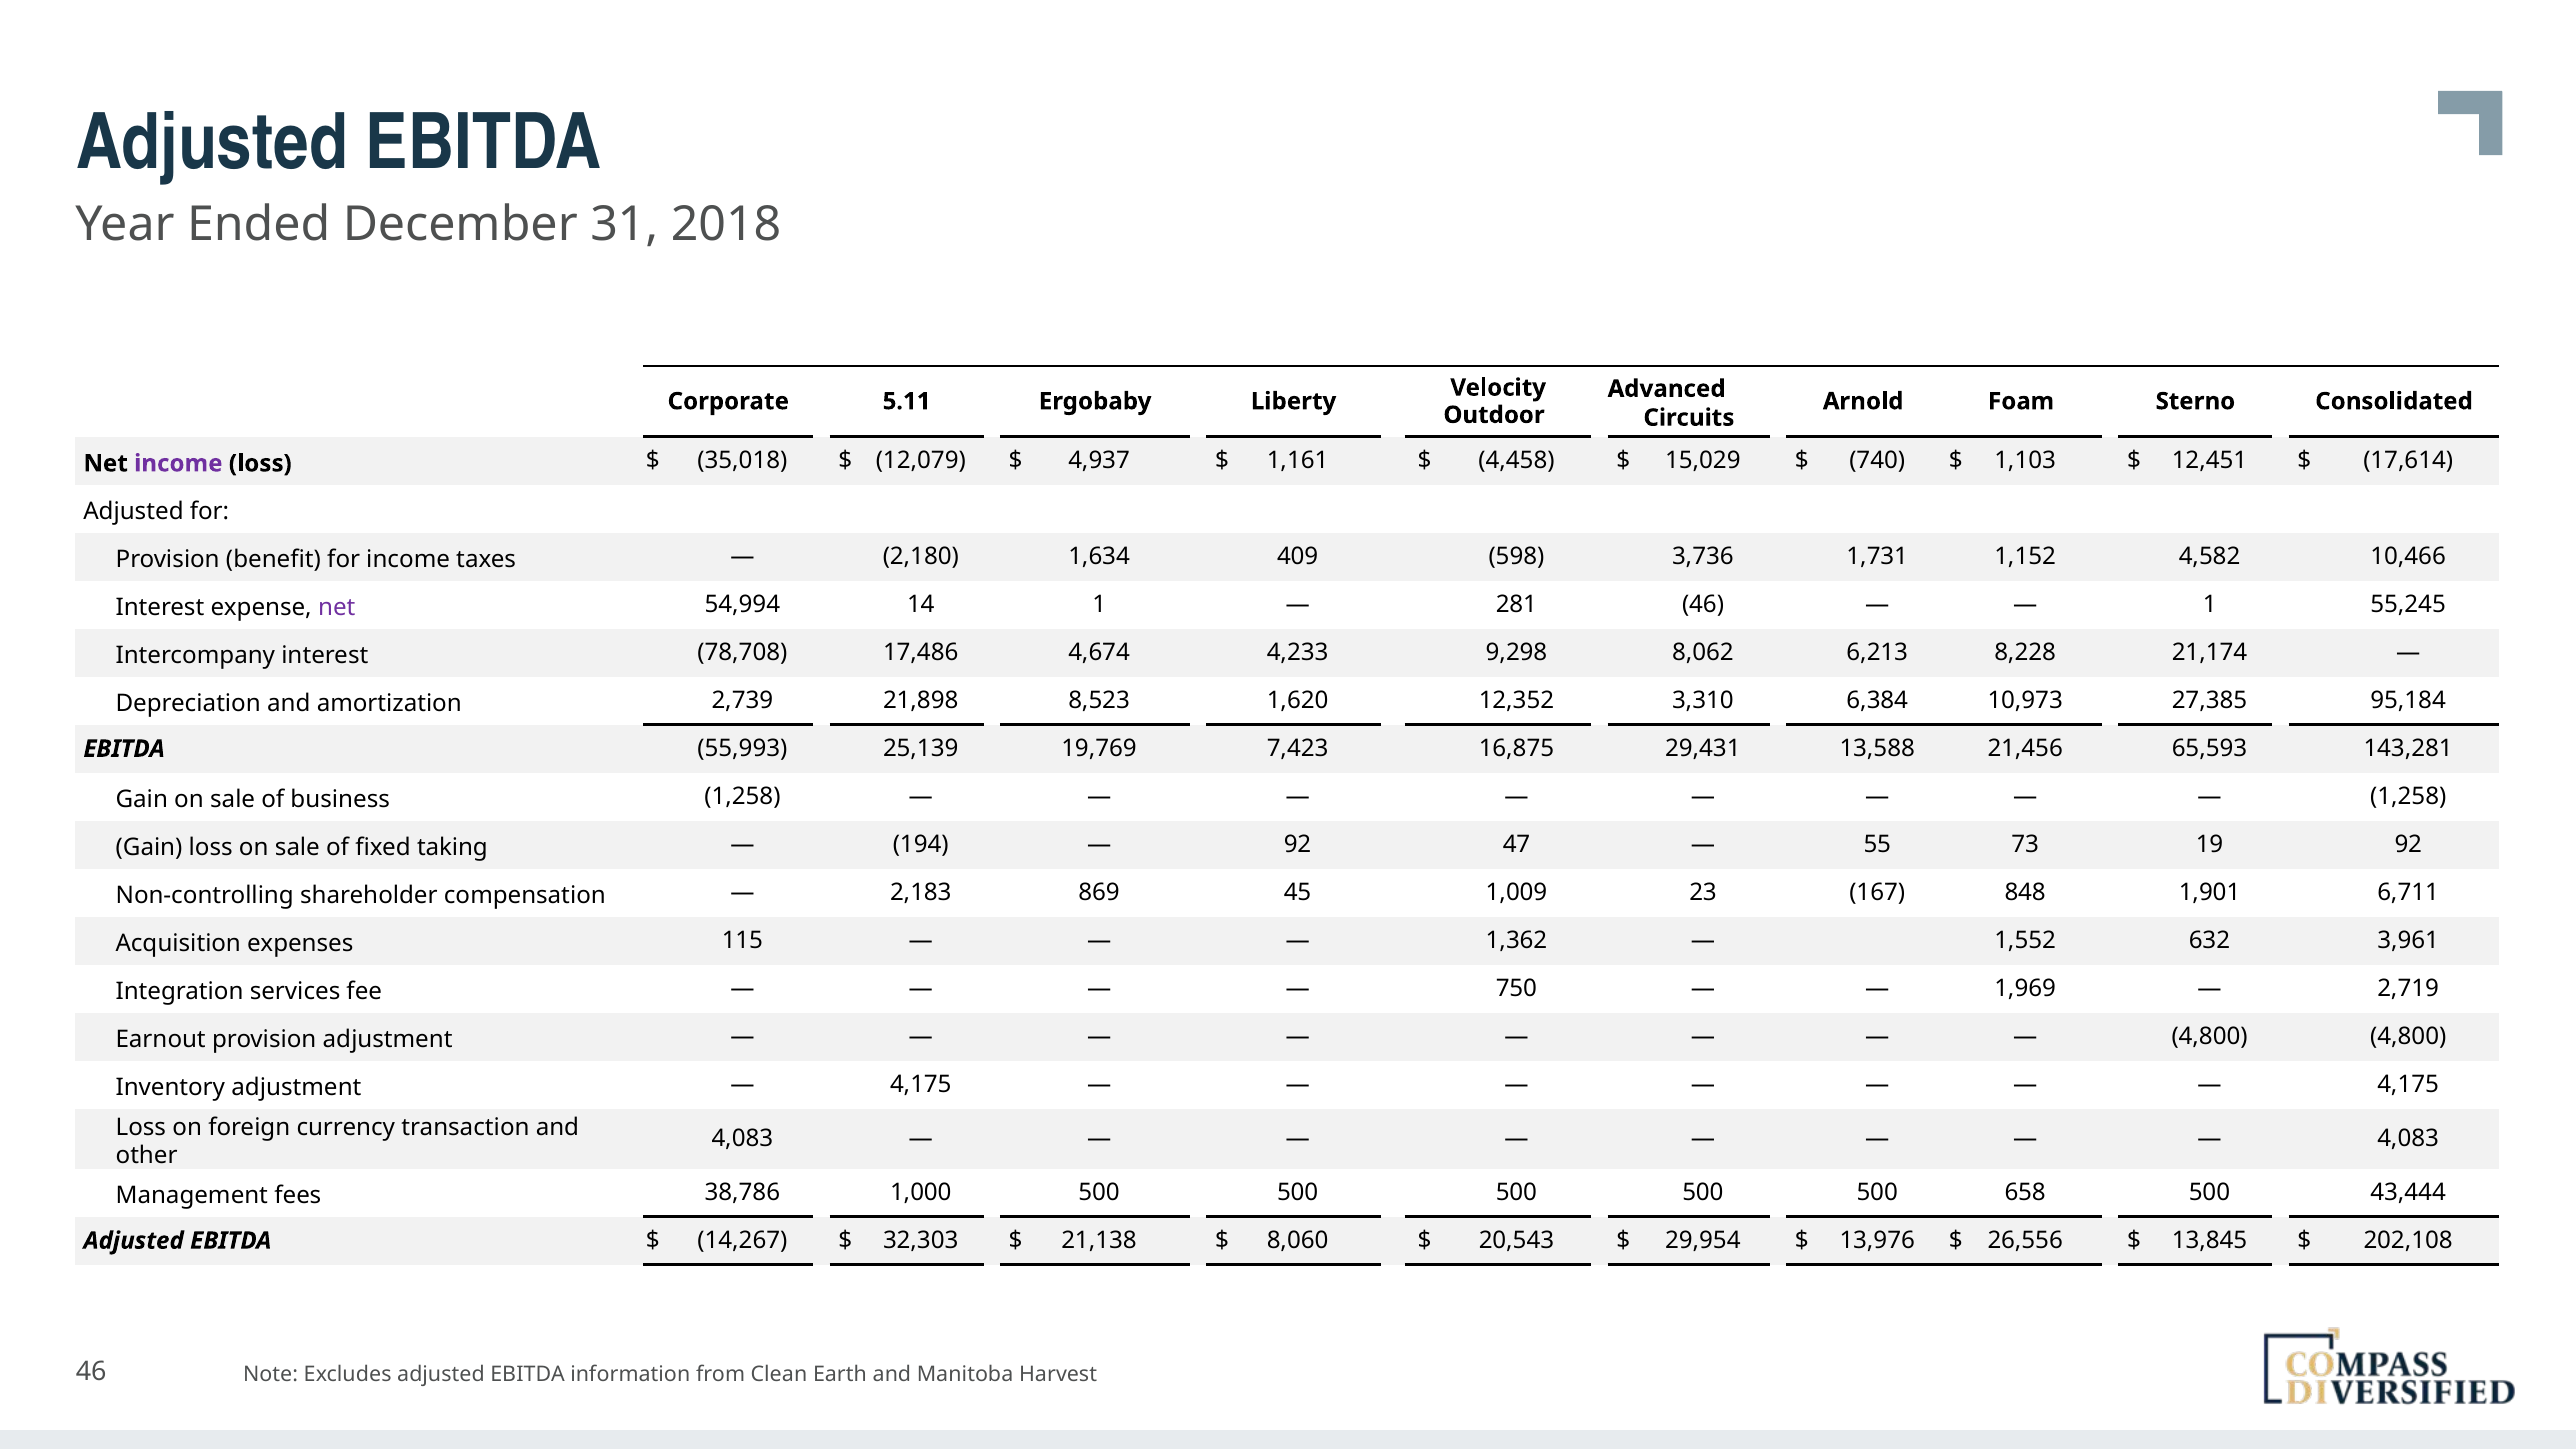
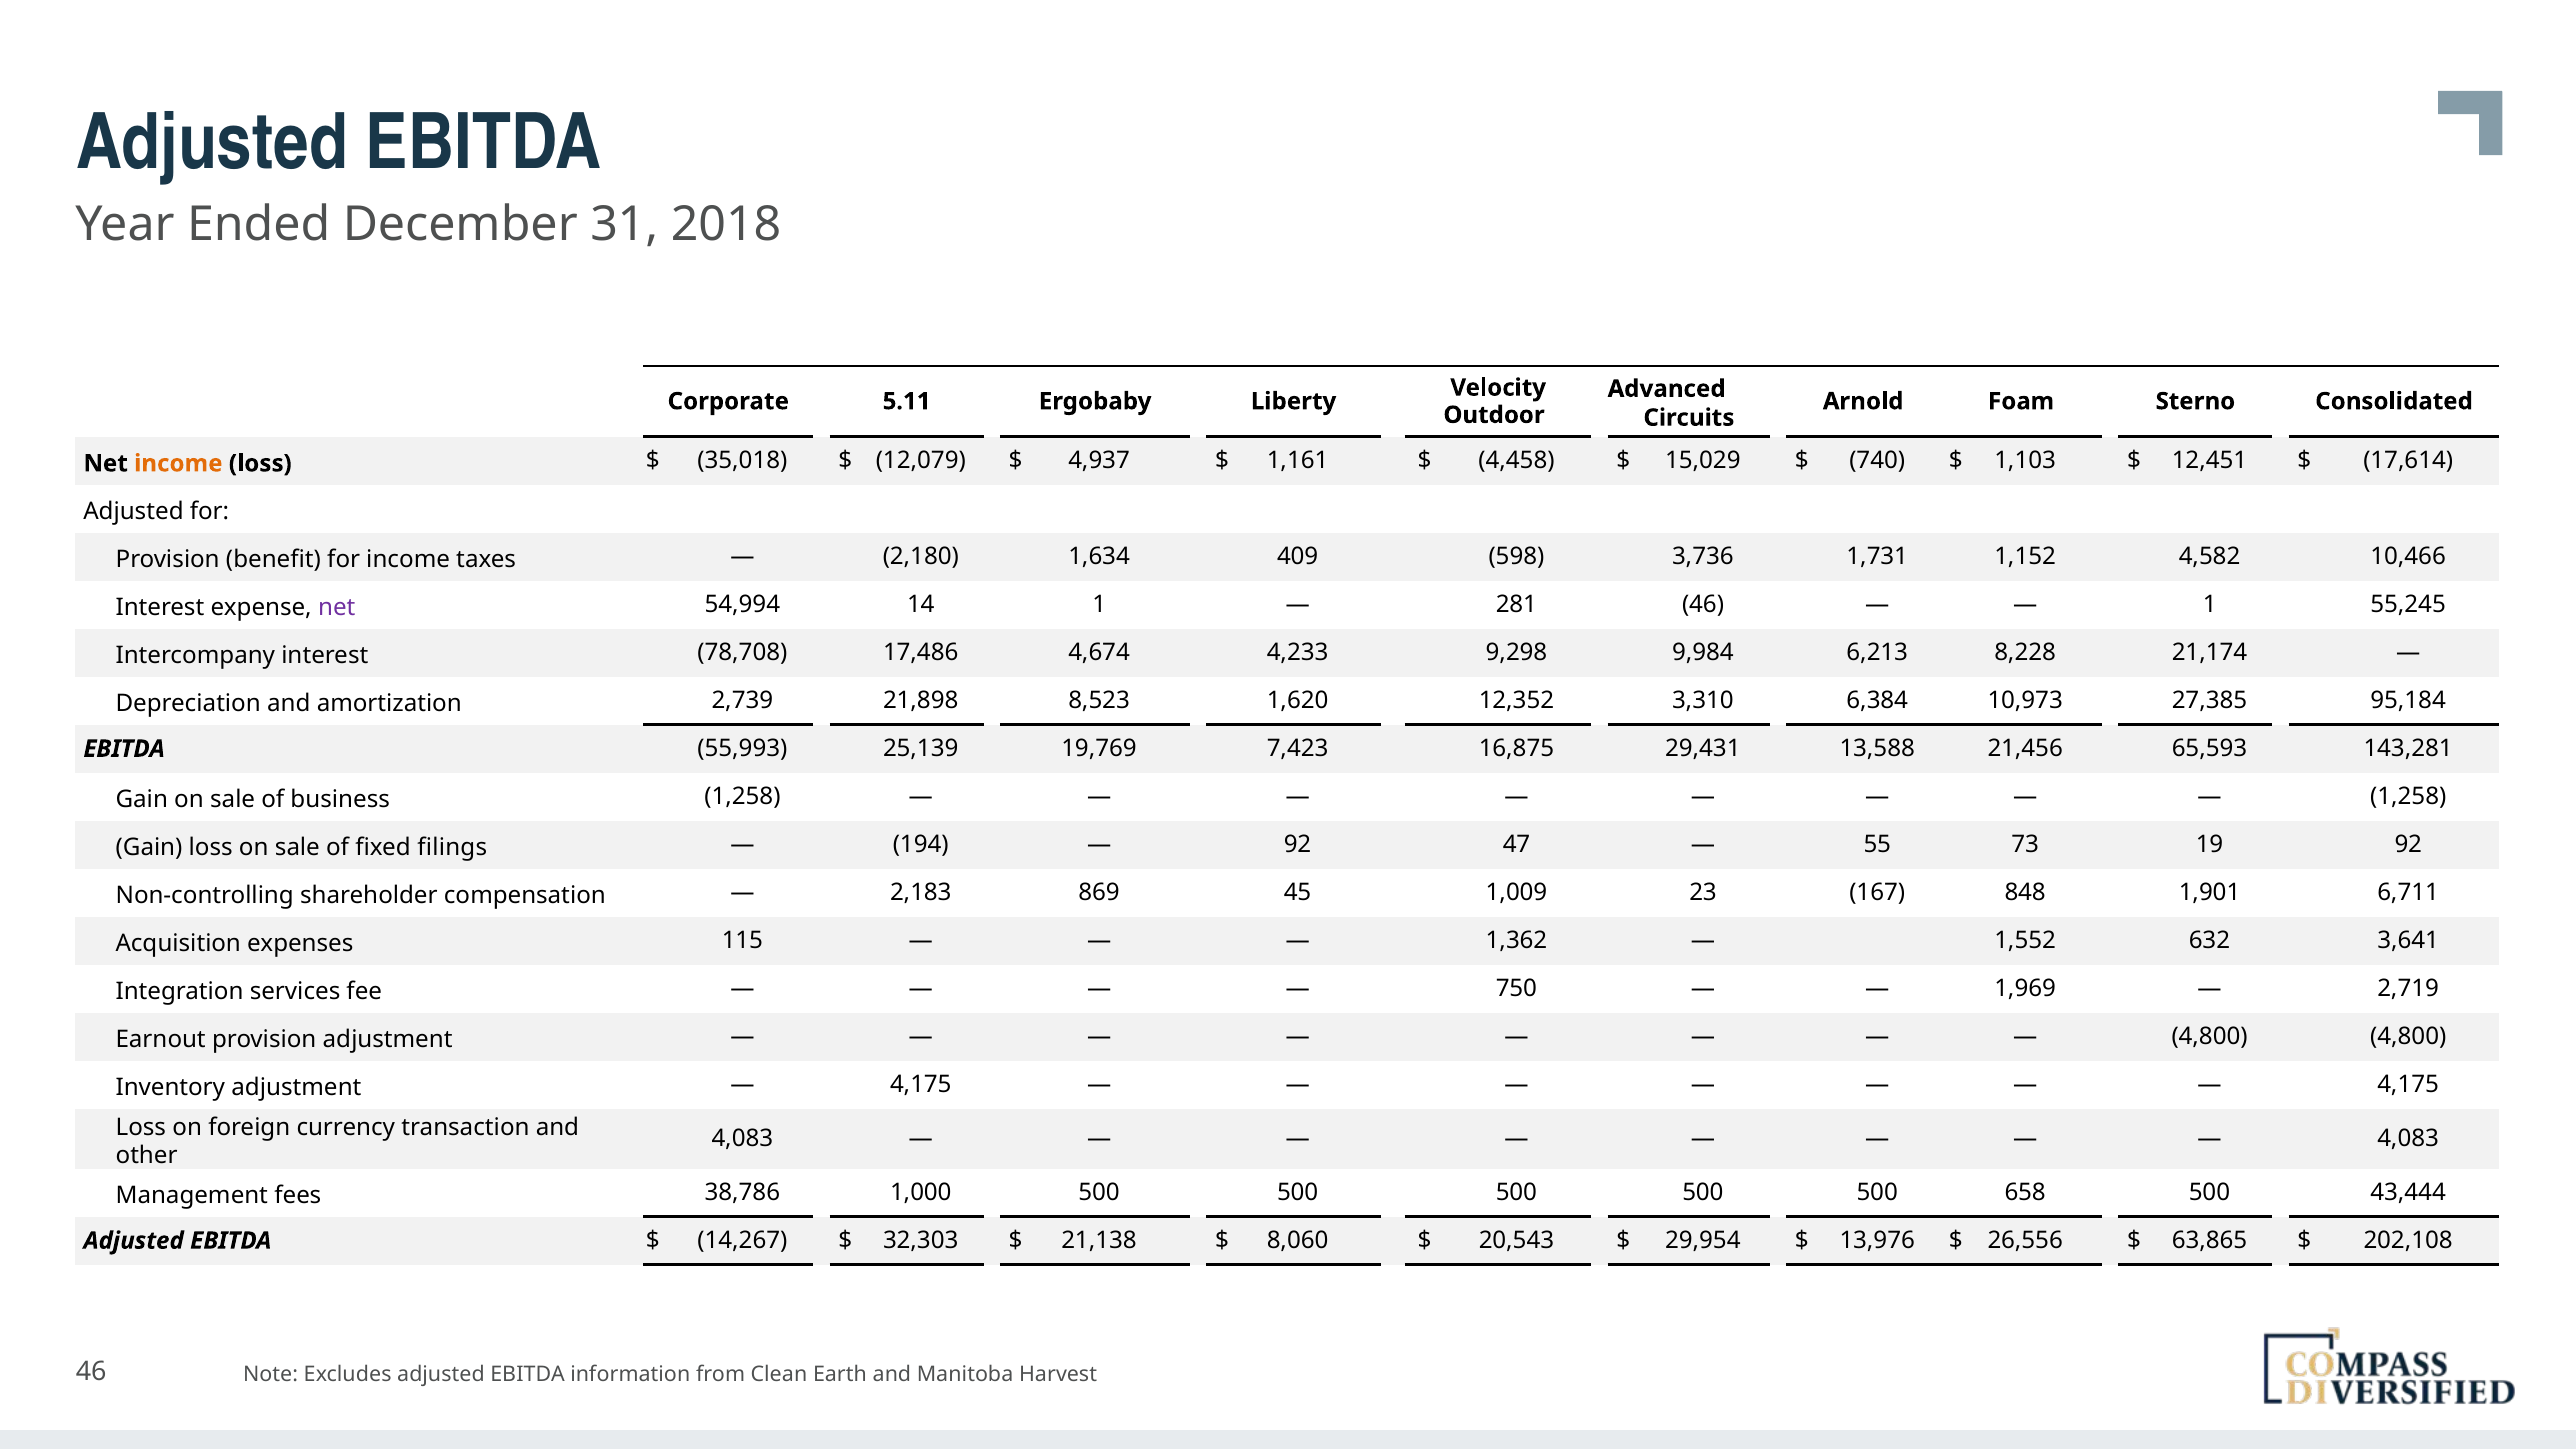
income at (178, 463) colour: purple -> orange
8,062: 8,062 -> 9,984
taking: taking -> filings
3,961: 3,961 -> 3,641
13,845: 13,845 -> 63,865
